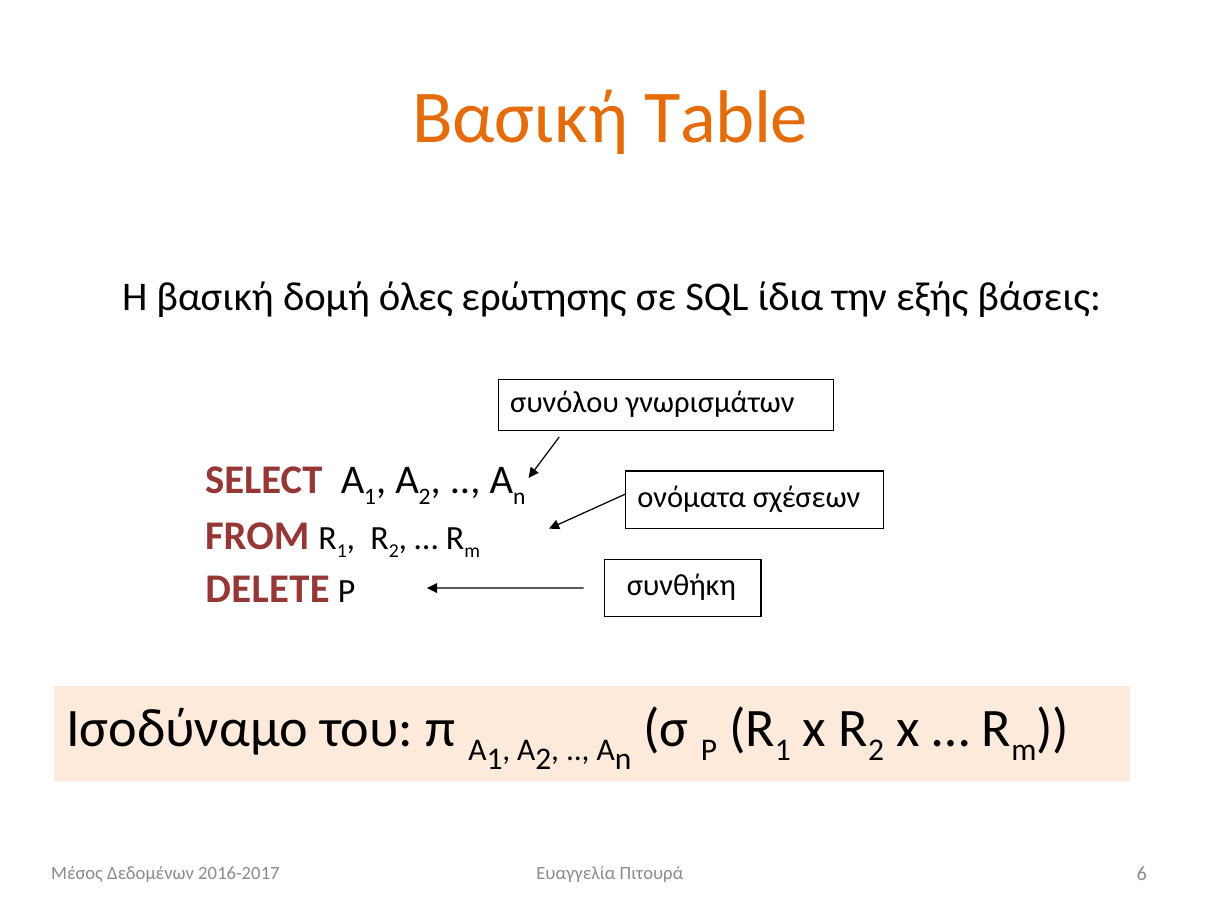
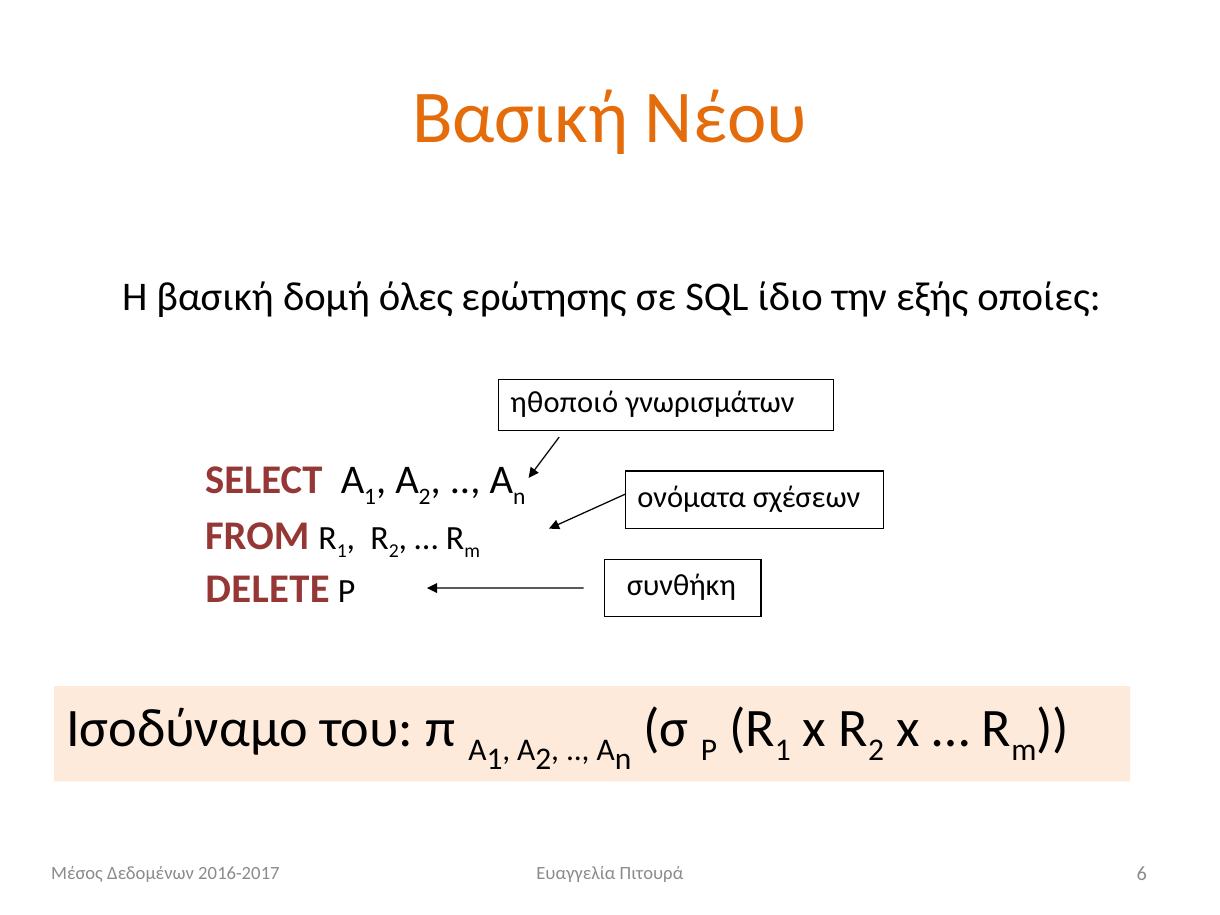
Table: Table -> Νέου
ίδια: ίδια -> ίδιο
βάσεις: βάσεις -> οποίες
συνόλου: συνόλου -> ηθοποιό
